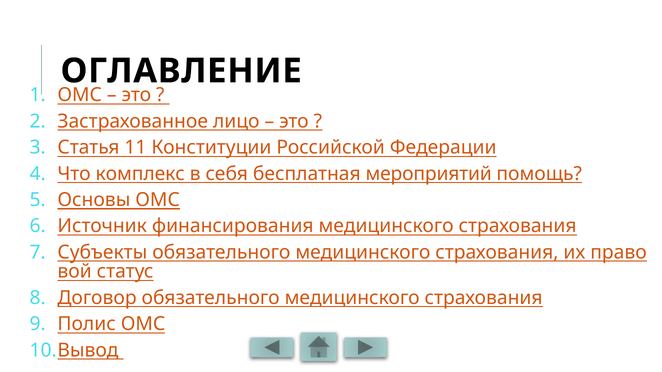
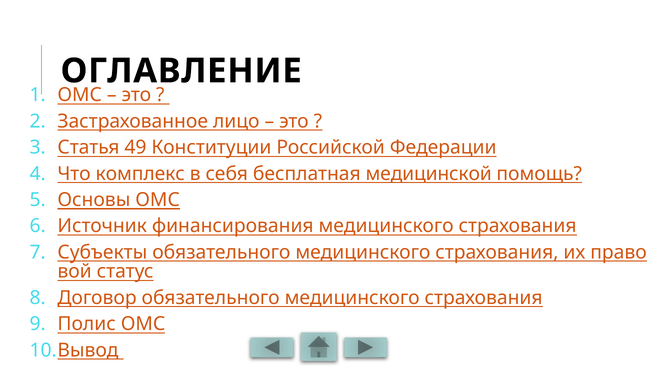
11: 11 -> 49
мероприятий: мероприятий -> медицинской
